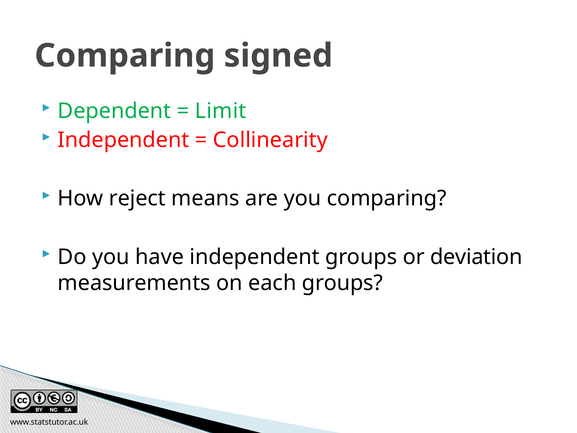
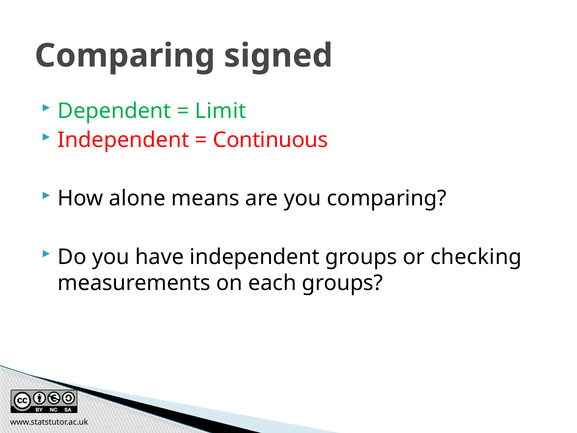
Collinearity: Collinearity -> Continuous
reject: reject -> alone
deviation: deviation -> checking
